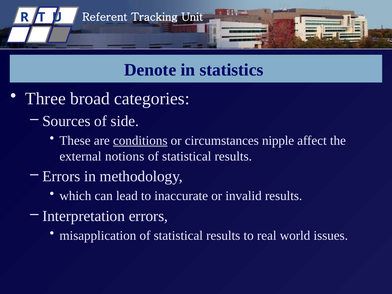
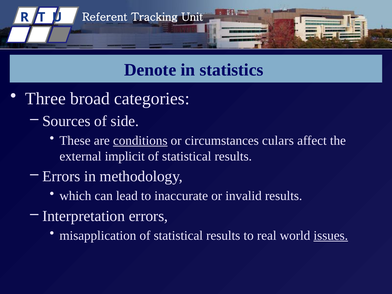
nipple: nipple -> culars
notions: notions -> implicit
issues underline: none -> present
